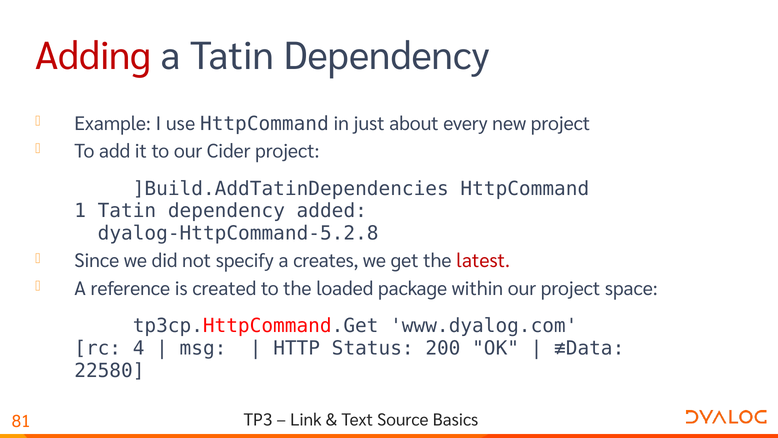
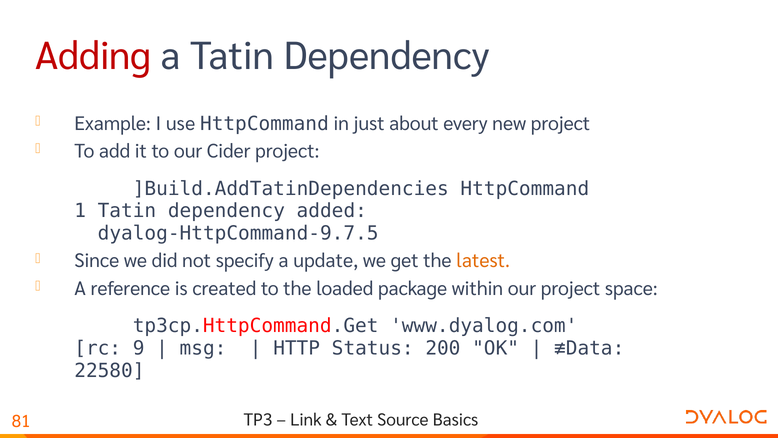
dyalog-HttpCommand-5.2.8: dyalog-HttpCommand-5.2.8 -> dyalog-HttpCommand-9.7.5
creates: creates -> update
latest colour: red -> orange
4: 4 -> 9
